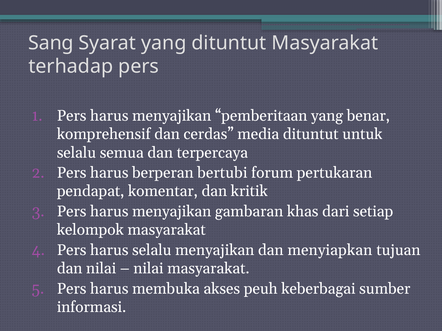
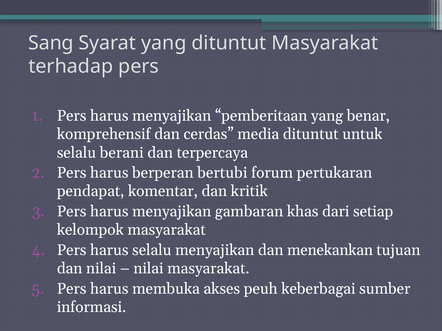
semua: semua -> berani
menyiapkan: menyiapkan -> menekankan
